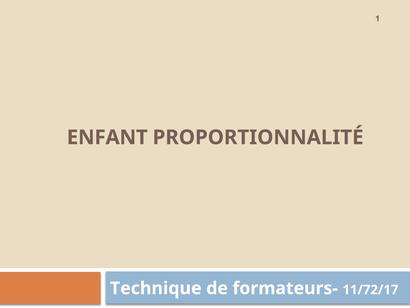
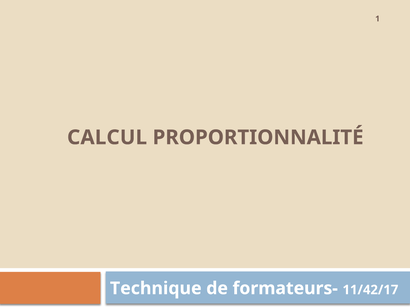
ENFANT: ENFANT -> CALCUL
11/72/17: 11/72/17 -> 11/42/17
